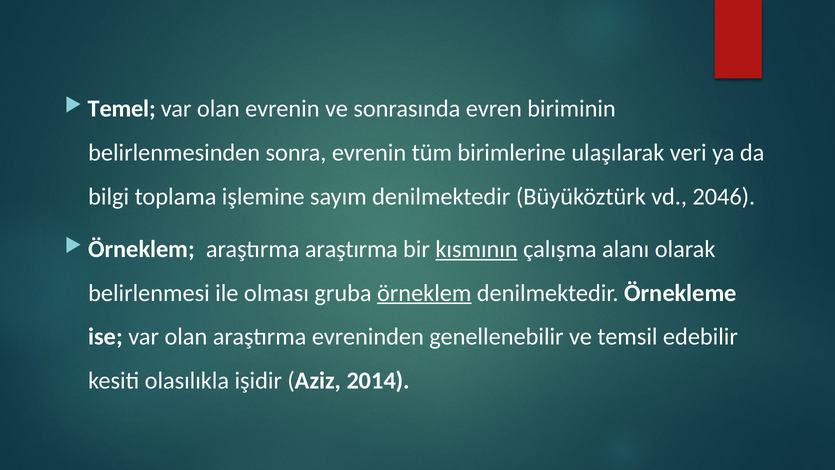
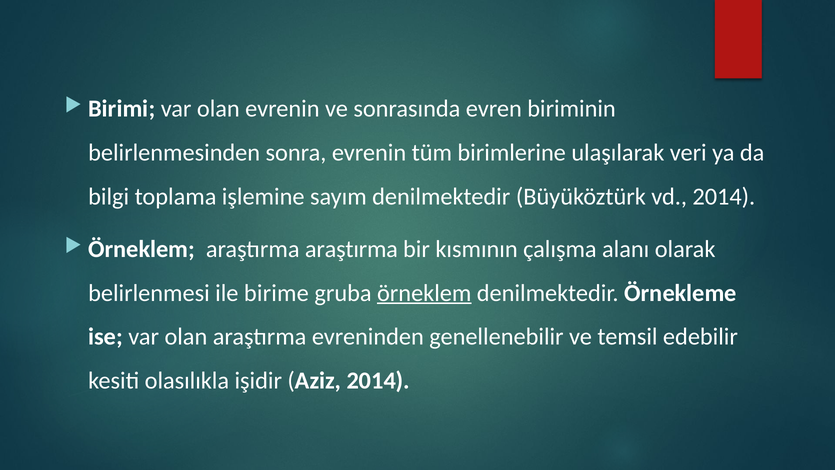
Temel: Temel -> Birimi
vd 2046: 2046 -> 2014
kısmının underline: present -> none
olması: olması -> birime
